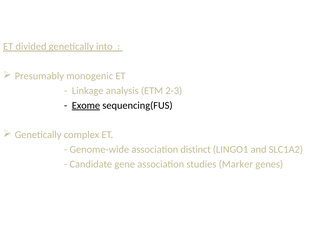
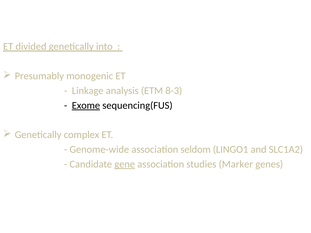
2-3: 2-3 -> 8-3
distinct: distinct -> seldom
gene underline: none -> present
